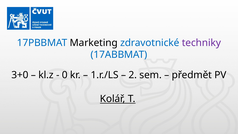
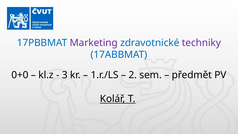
Marketing colour: black -> purple
3+0: 3+0 -> 0+0
0: 0 -> 3
